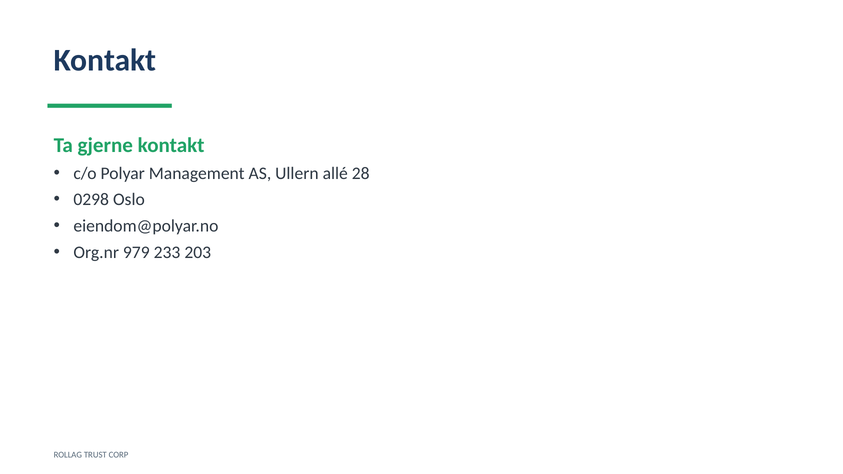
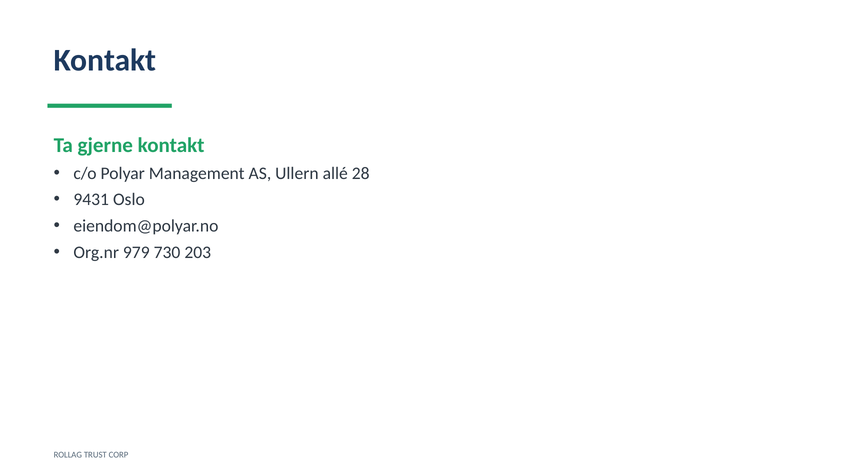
0298: 0298 -> 9431
233: 233 -> 730
